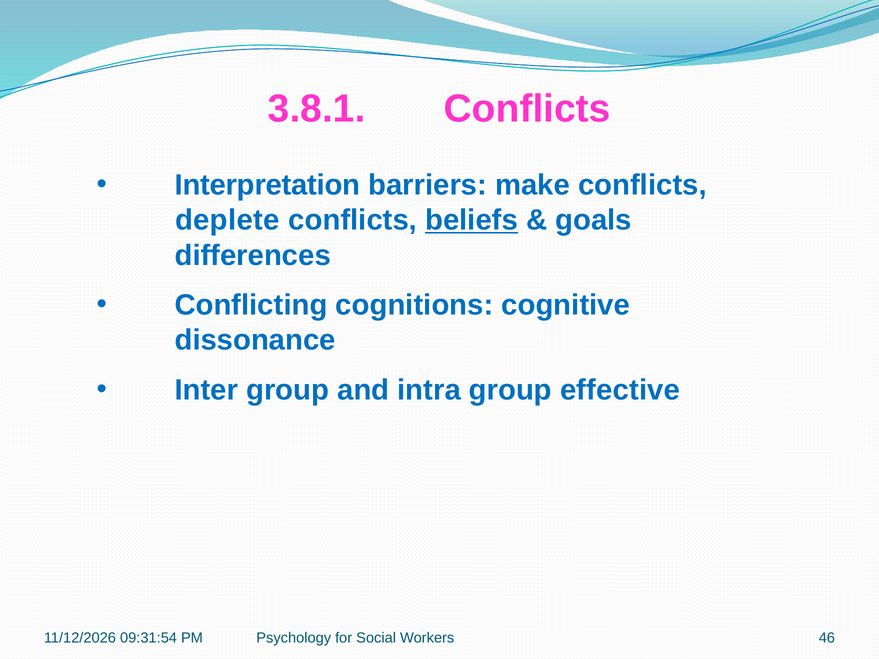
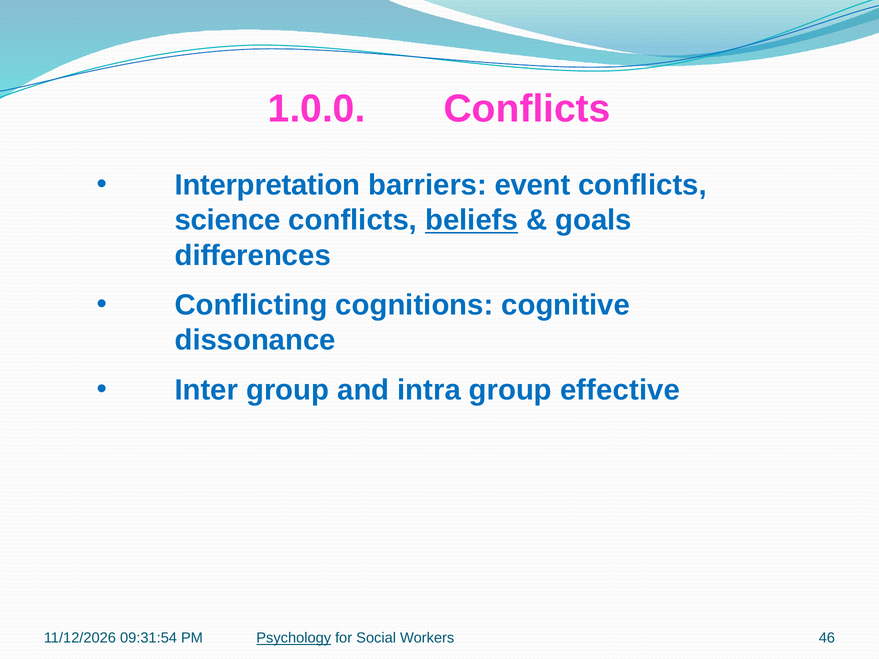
3.8.1: 3.8.1 -> 1.0.0
make: make -> event
deplete: deplete -> science
Psychology underline: none -> present
